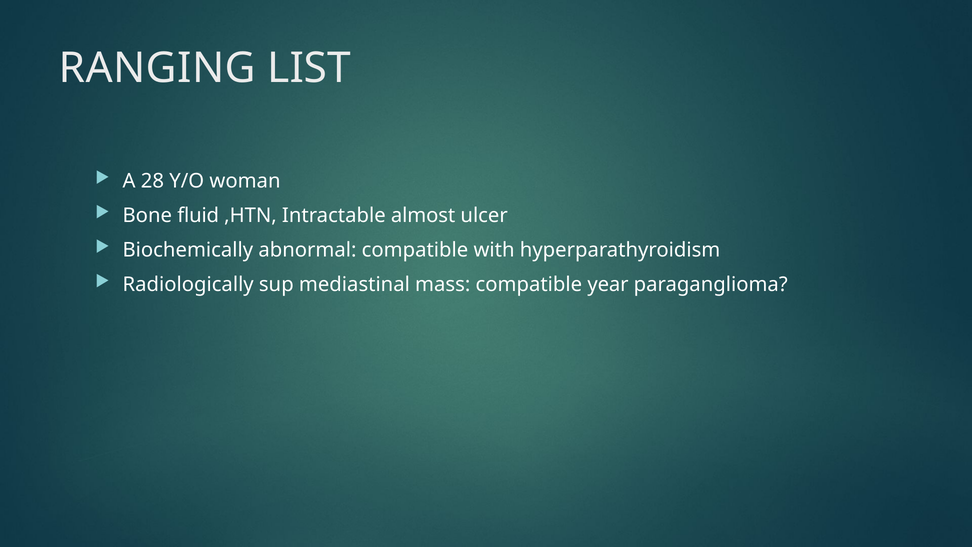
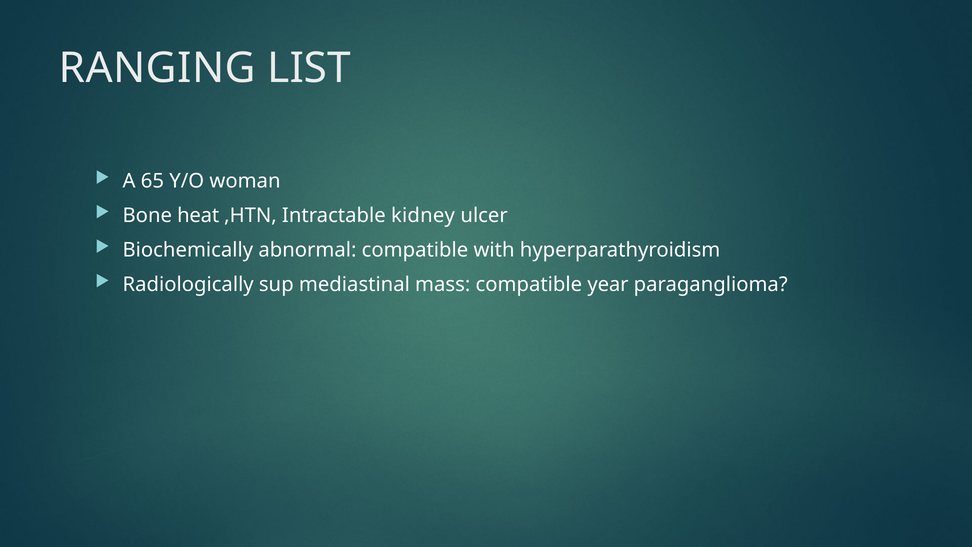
28: 28 -> 65
fluid: fluid -> heat
almost: almost -> kidney
